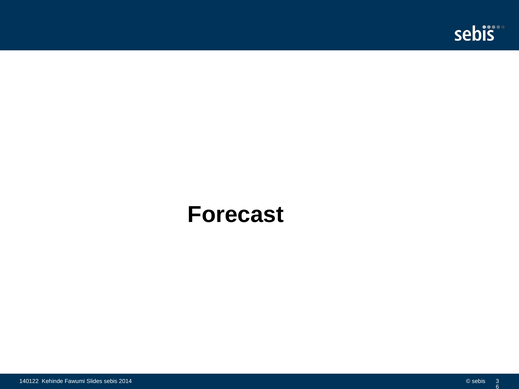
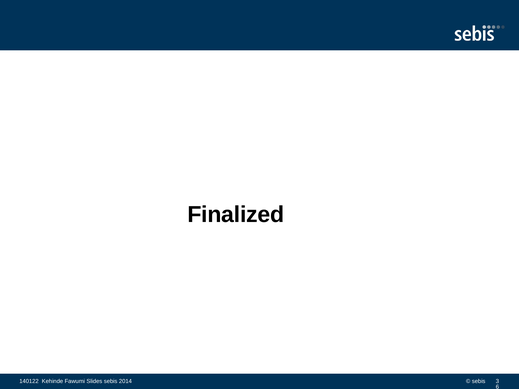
Forecast: Forecast -> Finalized
